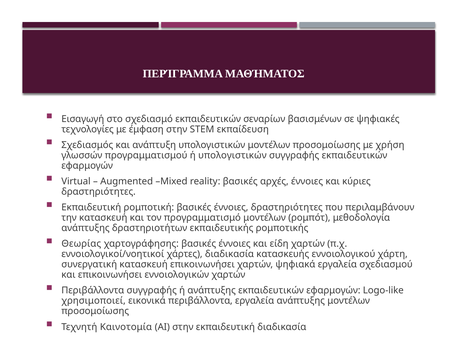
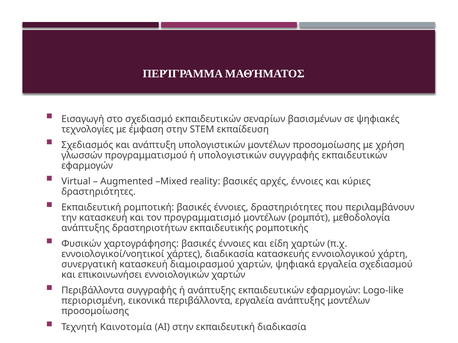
Θεωρίας: Θεωρίας -> Φυσικών
κατασκευή επικοινωνήσει: επικοινωνήσει -> διαμοιρασμού
χρησιμοποιεί: χρησιμοποιεί -> περιορισμένη
